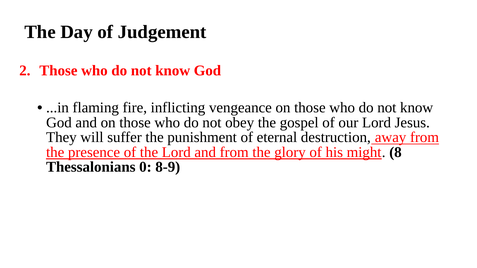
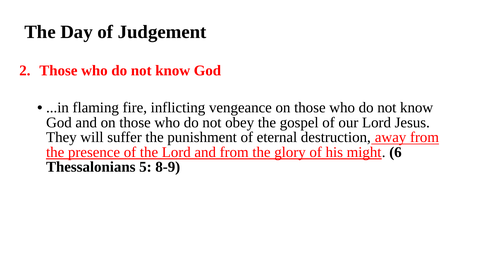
8: 8 -> 6
0: 0 -> 5
